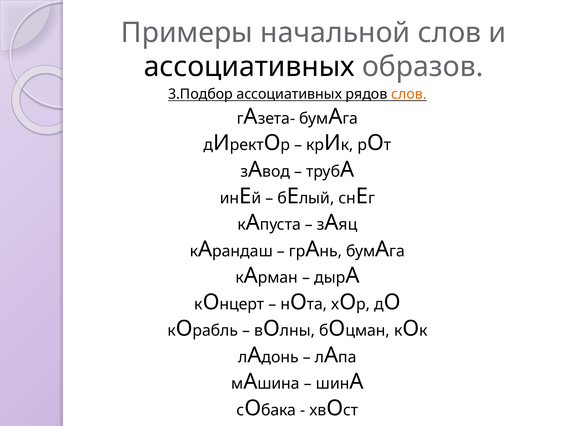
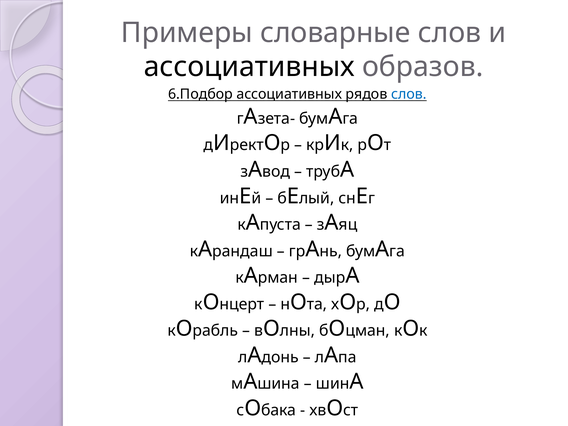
начальной: начальной -> словарные
3.Подбор: 3.Подбор -> 6.Подбор
слов at (409, 94) colour: orange -> blue
